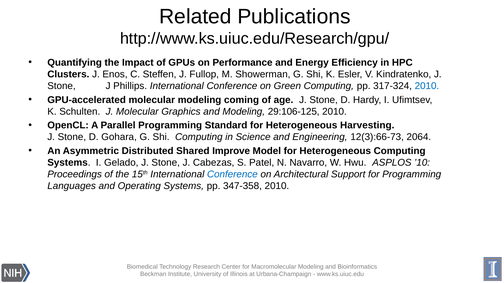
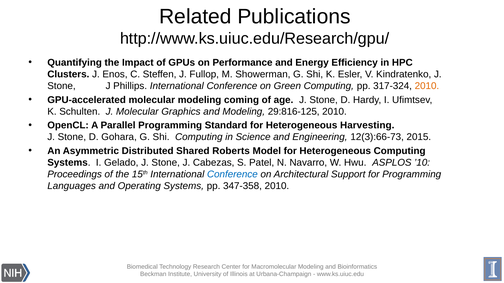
2010 at (427, 86) colour: blue -> orange
29:106-125: 29:106-125 -> 29:816-125
2064: 2064 -> 2015
Improve: Improve -> Roberts
